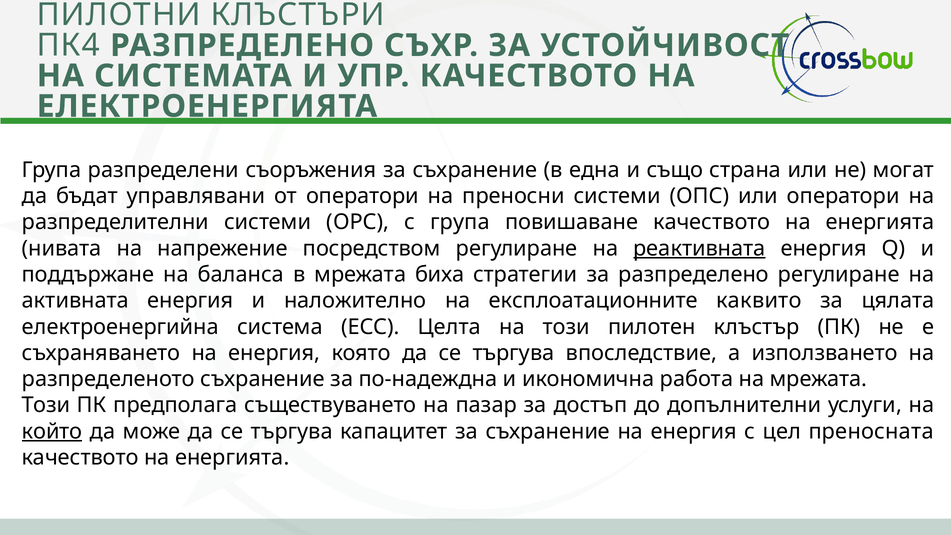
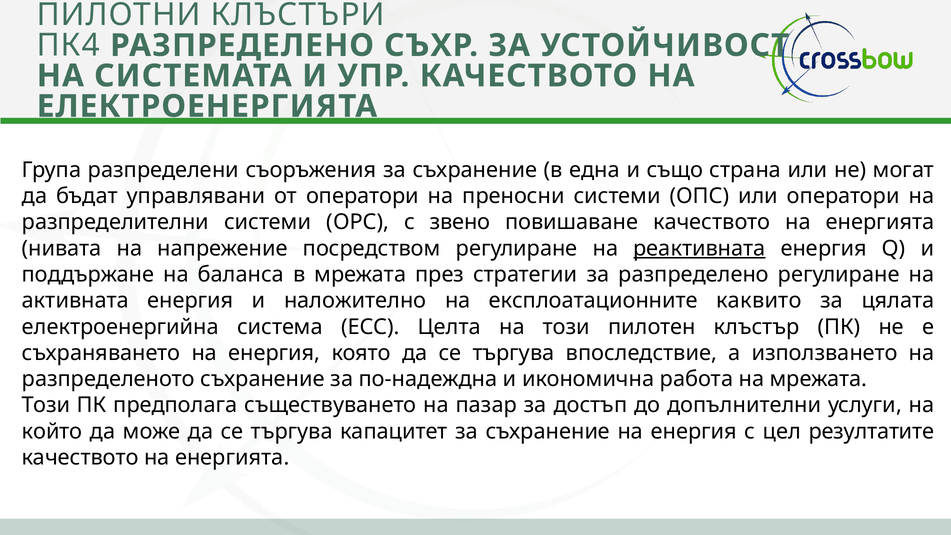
с група: група -> звено
биха: биха -> през
който underline: present -> none
преносната: преносната -> резултатите
